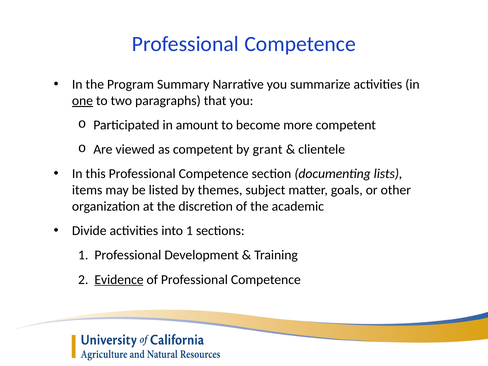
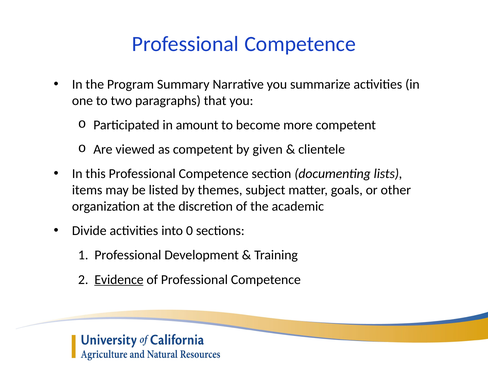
one underline: present -> none
grant: grant -> given
into 1: 1 -> 0
